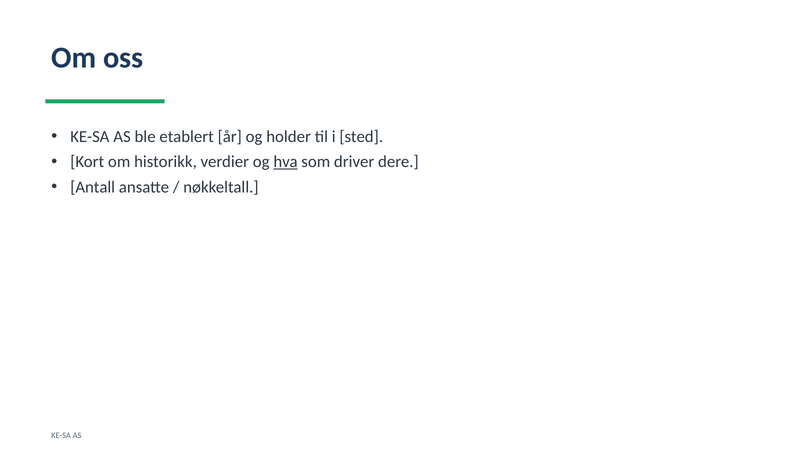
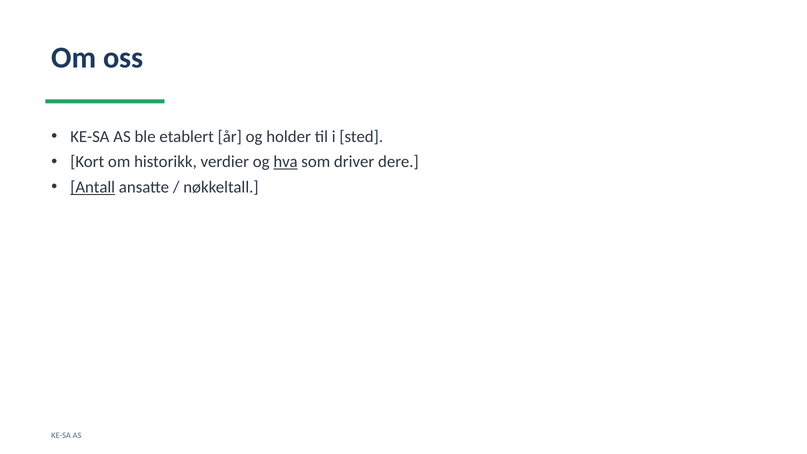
Antall underline: none -> present
